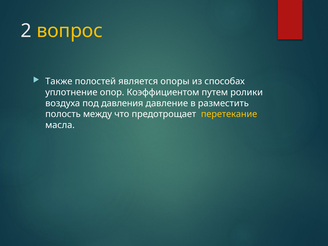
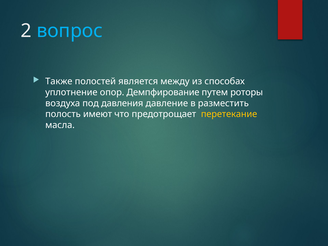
вопрос colour: yellow -> light blue
опоры: опоры -> между
Коэффициентом: Коэффициентом -> Демпфирование
ролики: ролики -> роторы
между: между -> имеют
